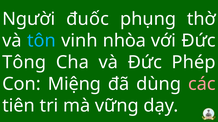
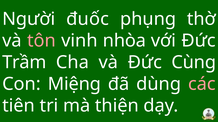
tôn colour: light blue -> pink
Tông: Tông -> Trầm
Phép: Phép -> Cùng
vững: vững -> thiện
